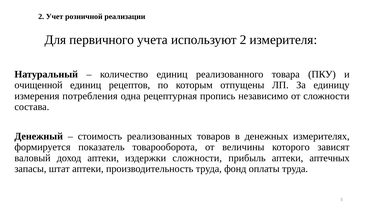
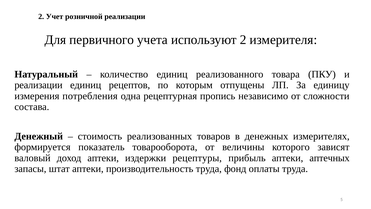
очищенной at (39, 85): очищенной -> реализации
издержки сложности: сложности -> рецептуры
